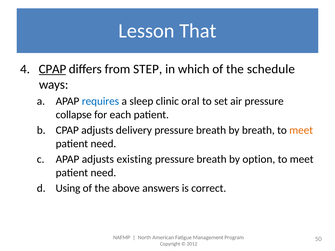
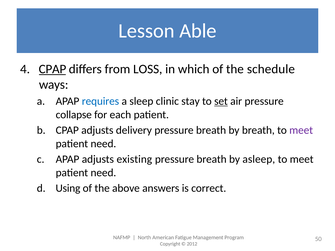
That: That -> Able
STEP: STEP -> LOSS
oral: oral -> stay
set underline: none -> present
meet at (301, 130) colour: orange -> purple
option: option -> asleep
